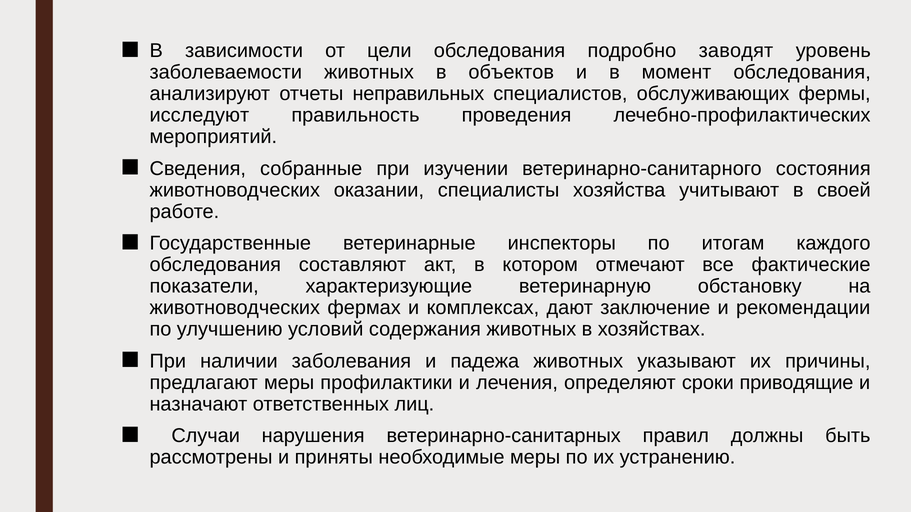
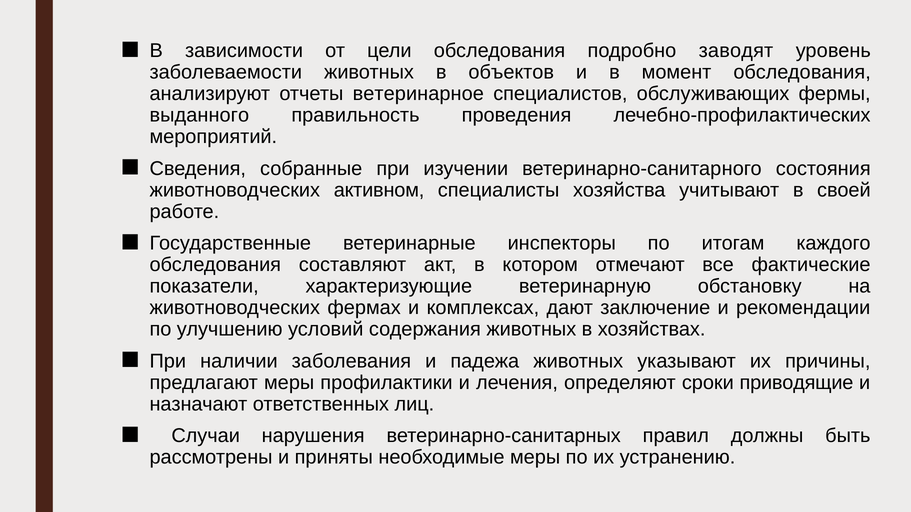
неправильных: неправильных -> ветеринарное
исследуют: исследуют -> выданного
оказании: оказании -> активном
